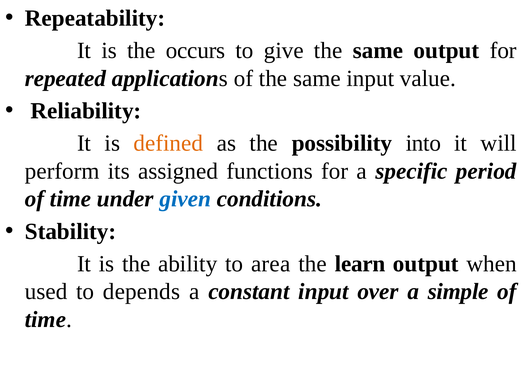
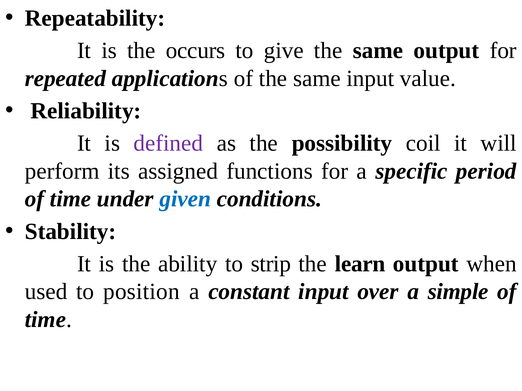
defined colour: orange -> purple
into: into -> coil
area: area -> strip
depends: depends -> position
